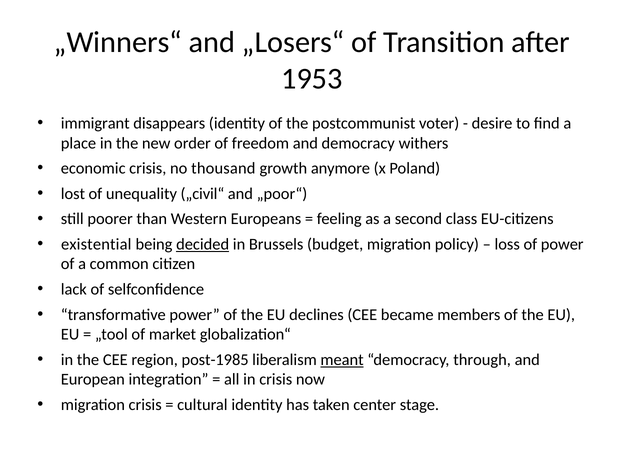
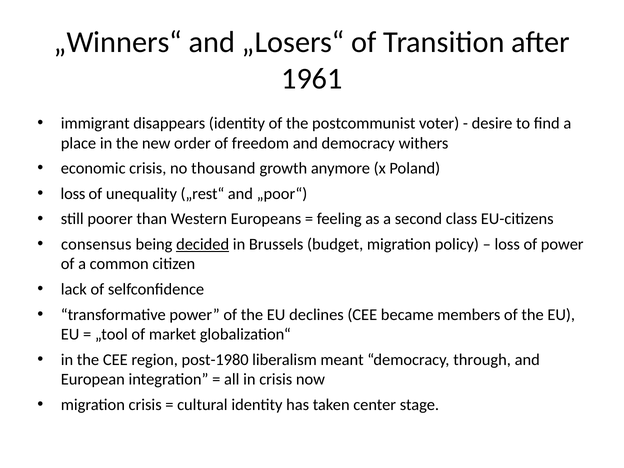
1953: 1953 -> 1961
lost at (73, 194): lost -> loss
„civil“: „civil“ -> „rest“
existential: existential -> consensus
post-1985: post-1985 -> post-1980
meant underline: present -> none
